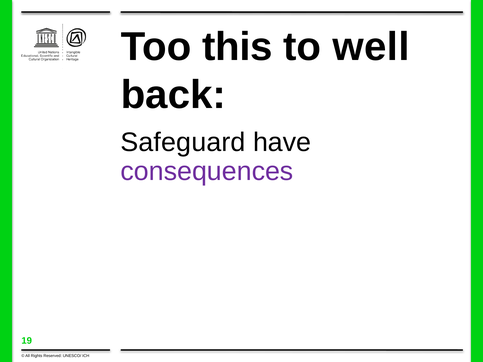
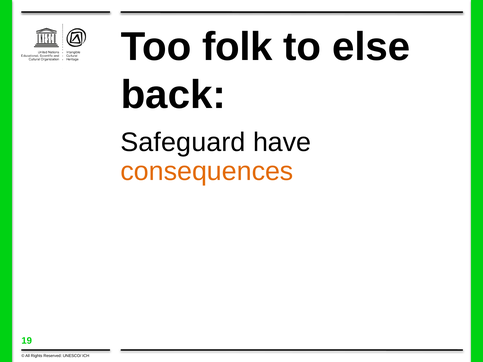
this: this -> folk
well: well -> else
consequences colour: purple -> orange
